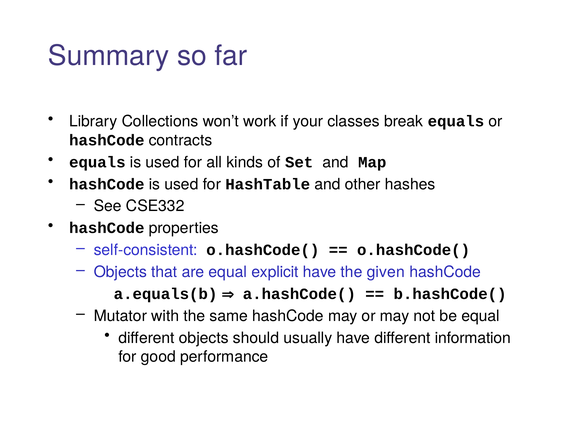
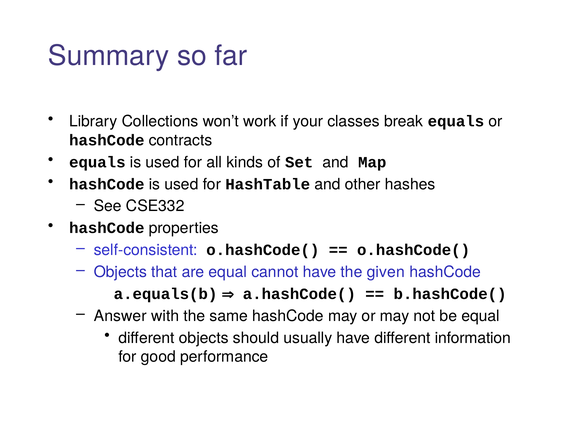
explicit: explicit -> cannot
Mutator: Mutator -> Answer
